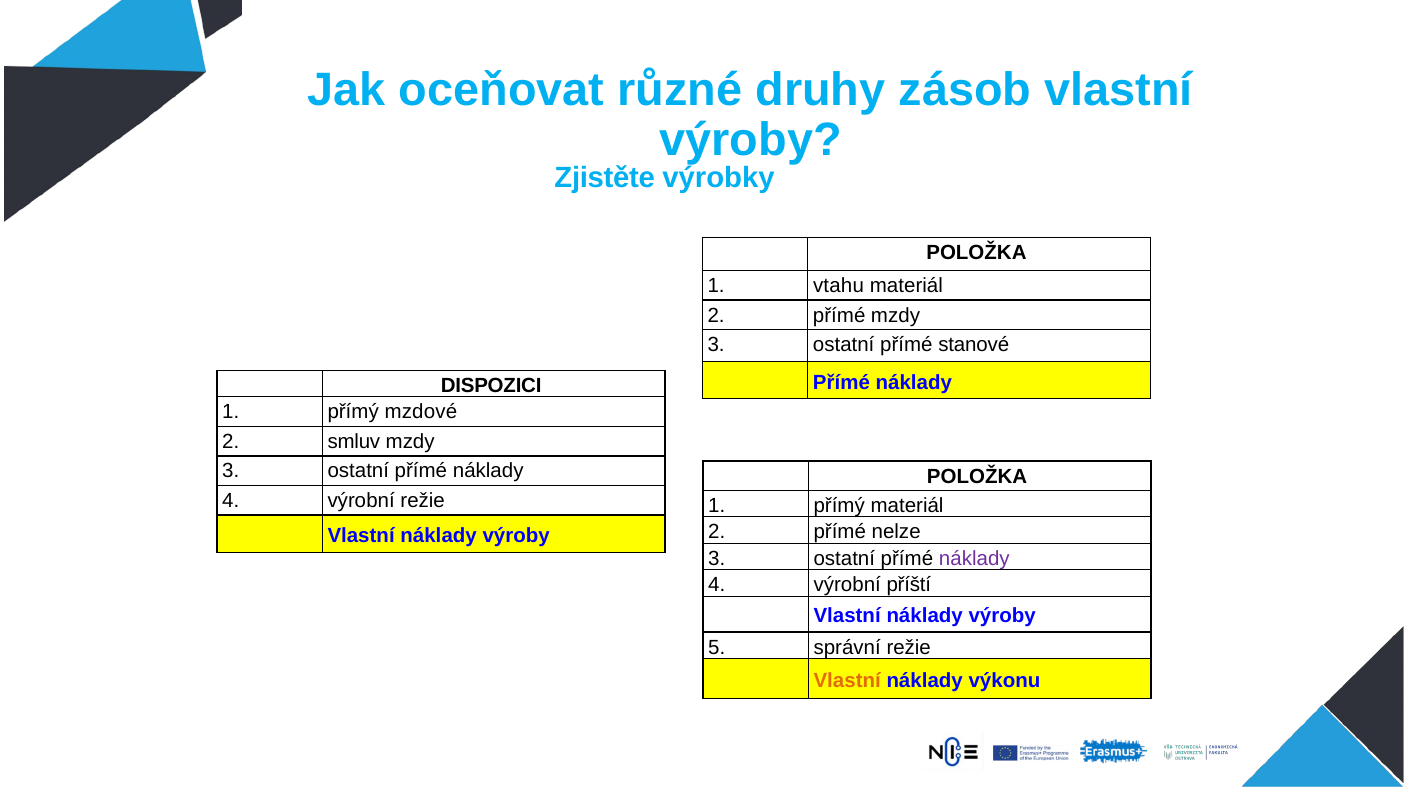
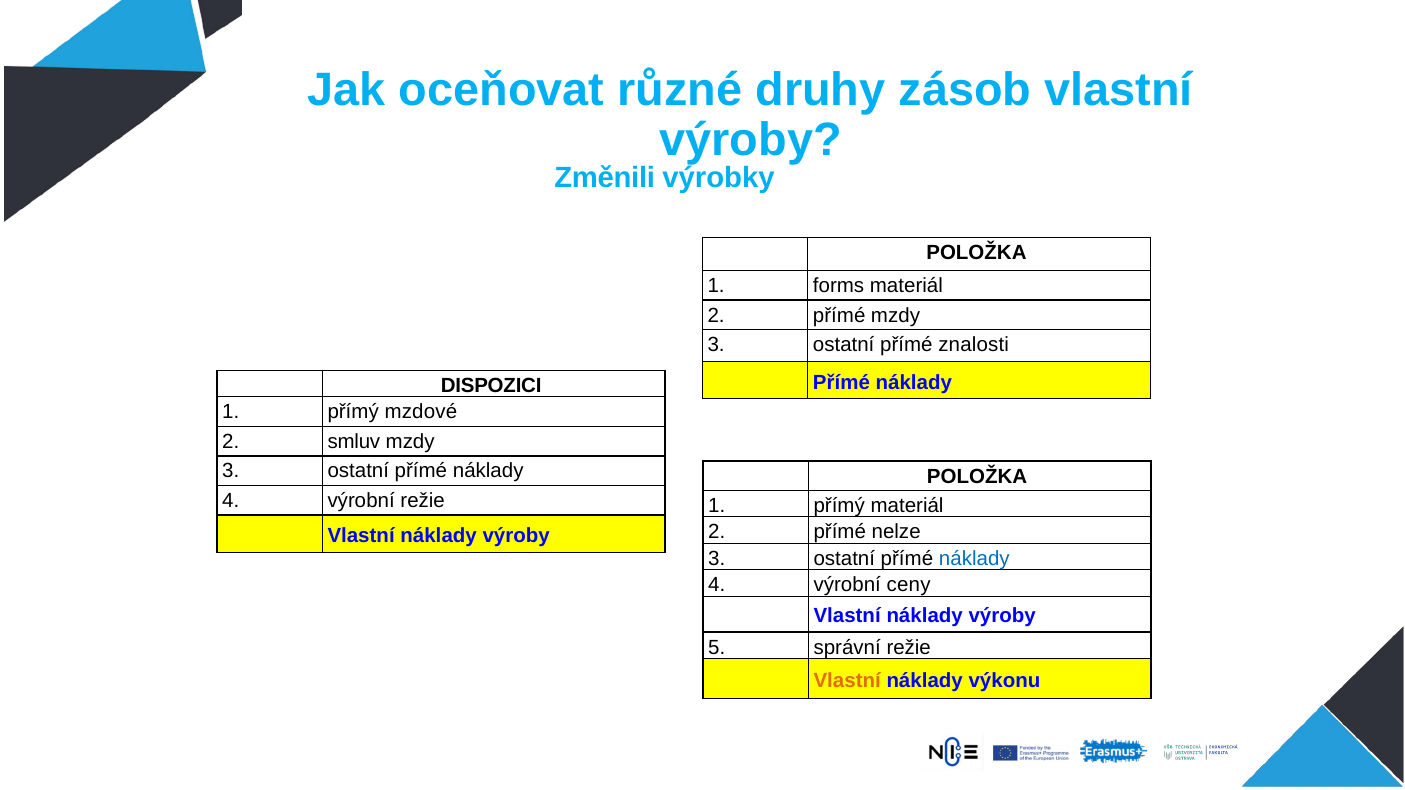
Zjistěte: Zjistěte -> Změnili
vtahu: vtahu -> forms
stanové: stanové -> znalosti
náklady at (974, 559) colour: purple -> blue
příští: příští -> ceny
